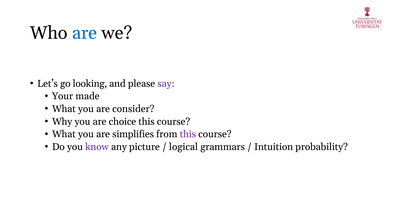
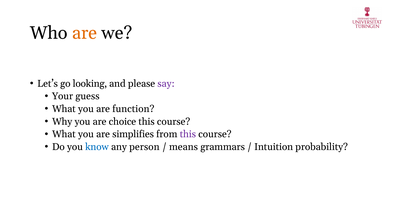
are at (85, 33) colour: blue -> orange
made: made -> guess
consider: consider -> function
know colour: purple -> blue
picture: picture -> person
logical: logical -> means
